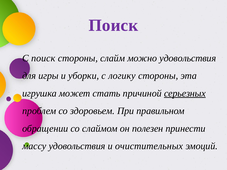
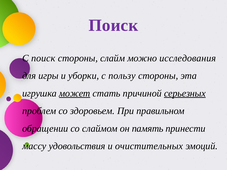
можно удовольствия: удовольствия -> исследования
логику: логику -> пользу
может underline: none -> present
полезен: полезен -> память
